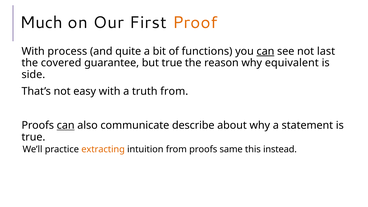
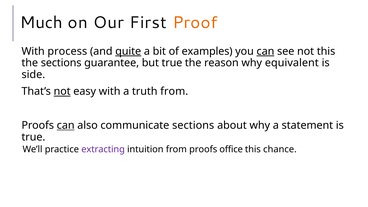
quite underline: none -> present
functions: functions -> examples
not last: last -> this
the covered: covered -> sections
not at (62, 91) underline: none -> present
communicate describe: describe -> sections
extracting colour: orange -> purple
same: same -> office
instead: instead -> chance
